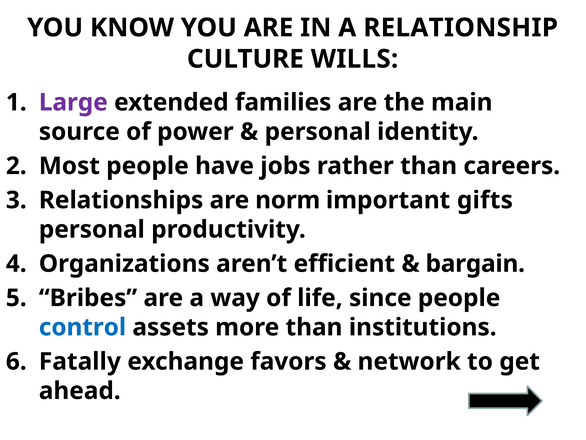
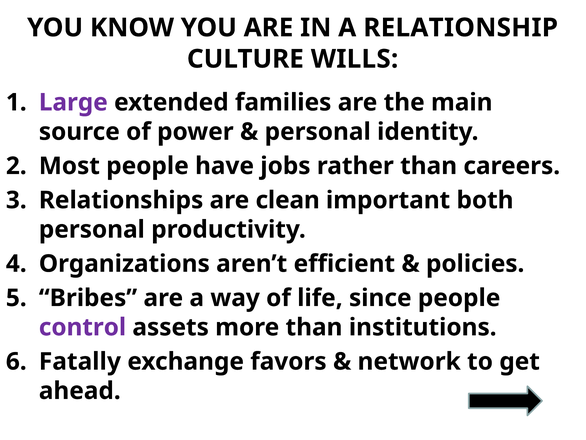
norm: norm -> clean
gifts: gifts -> both
bargain: bargain -> policies
control colour: blue -> purple
